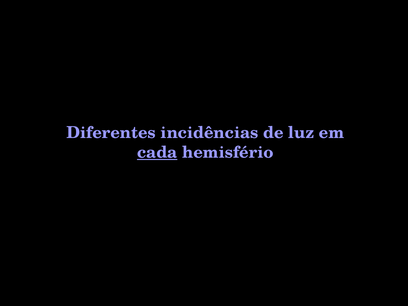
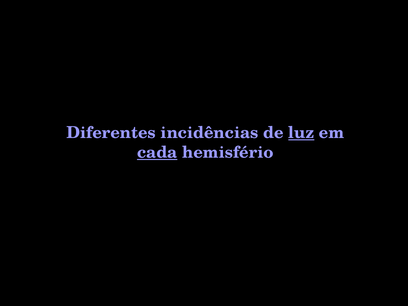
luz underline: none -> present
